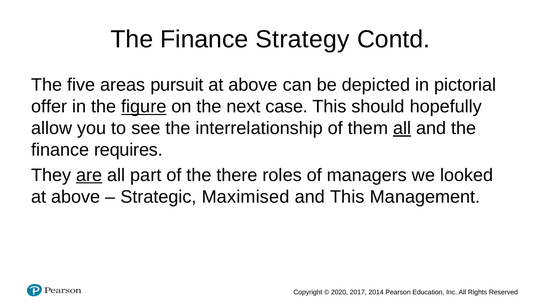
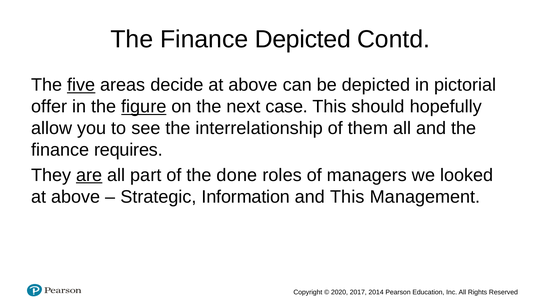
Finance Strategy: Strategy -> Depicted
five underline: none -> present
pursuit: pursuit -> decide
all at (402, 128) underline: present -> none
there: there -> done
Maximised: Maximised -> Information
